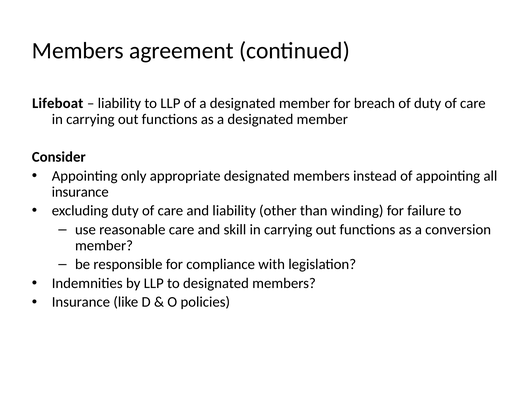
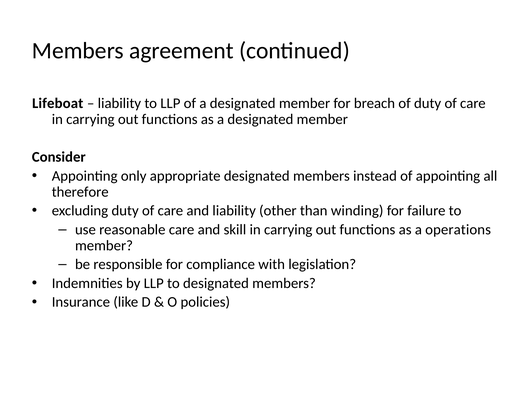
insurance at (80, 192): insurance -> therefore
conversion: conversion -> operations
